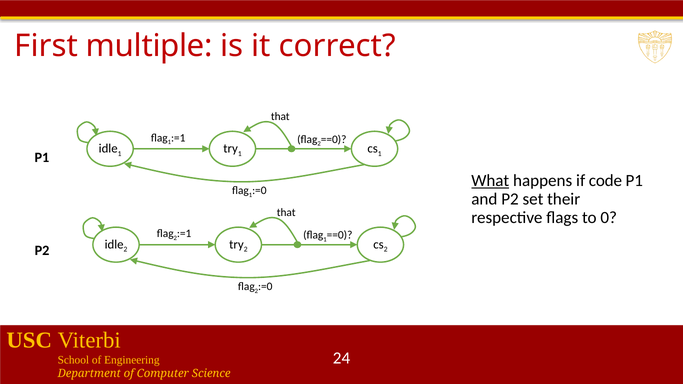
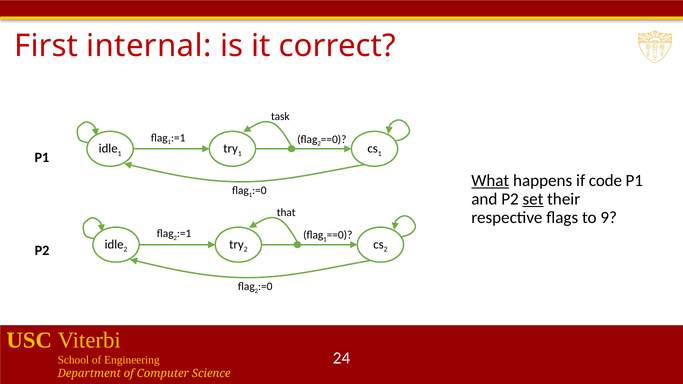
multiple: multiple -> internal
that at (280, 117): that -> task
set underline: none -> present
0: 0 -> 9
